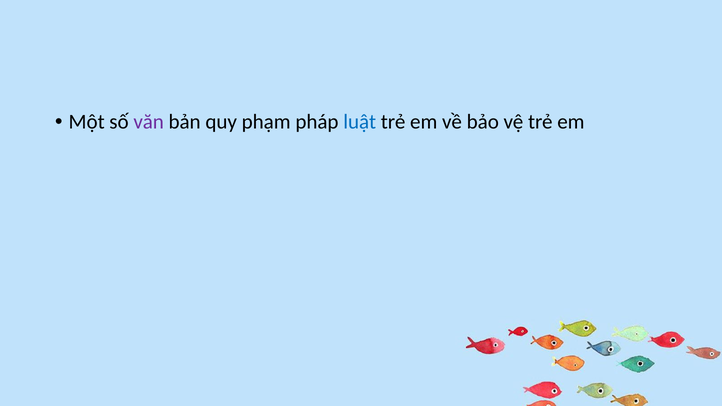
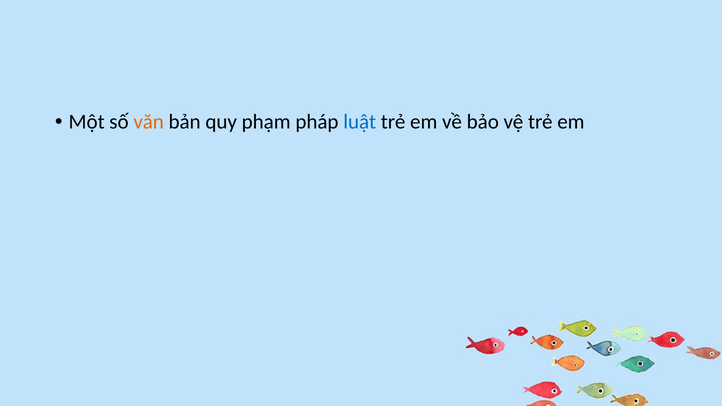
văn colour: purple -> orange
